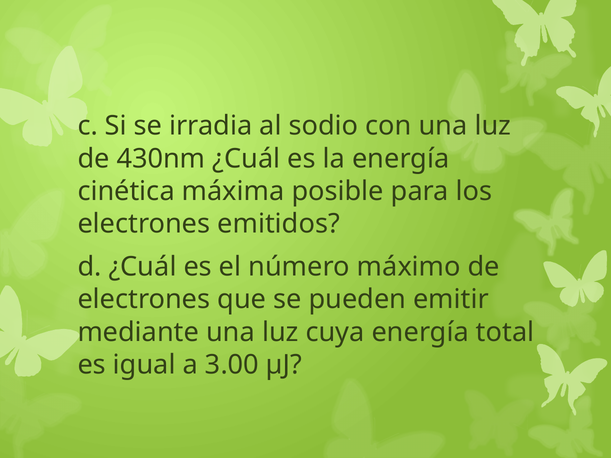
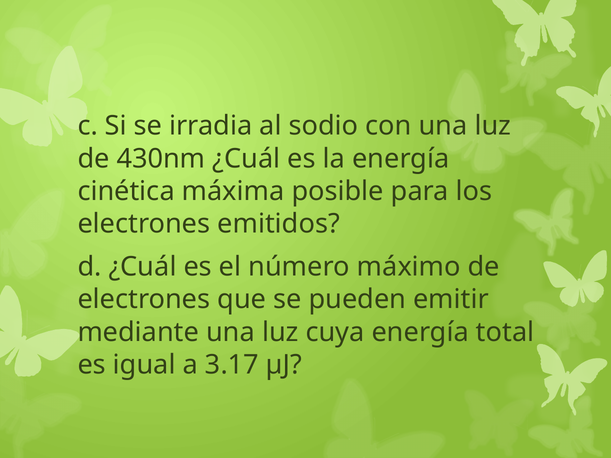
3.00: 3.00 -> 3.17
